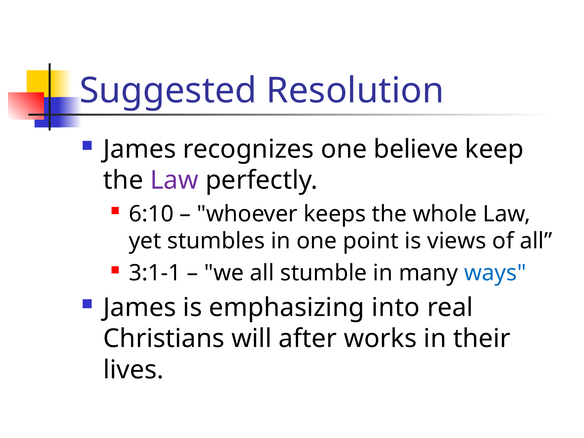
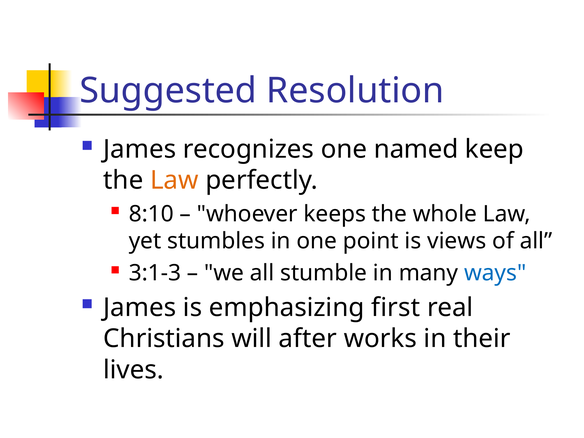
believe: believe -> named
Law at (174, 180) colour: purple -> orange
6:10: 6:10 -> 8:10
3:1-1: 3:1-1 -> 3:1-3
into: into -> first
